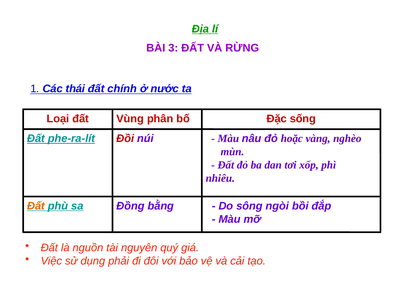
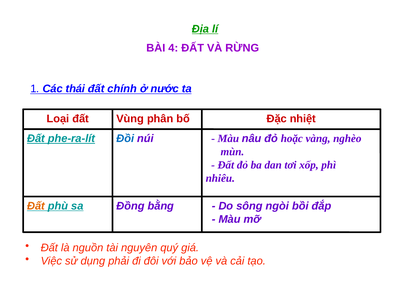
3: 3 -> 4
sống: sống -> nhiệt
Đồi colour: red -> blue
